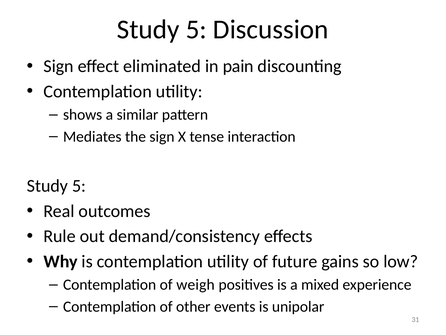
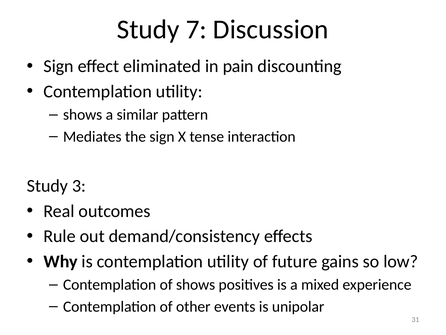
5 at (196, 29): 5 -> 7
5 at (79, 186): 5 -> 3
of weigh: weigh -> shows
